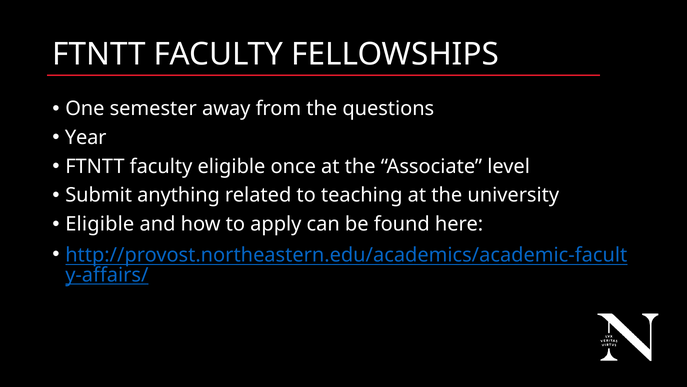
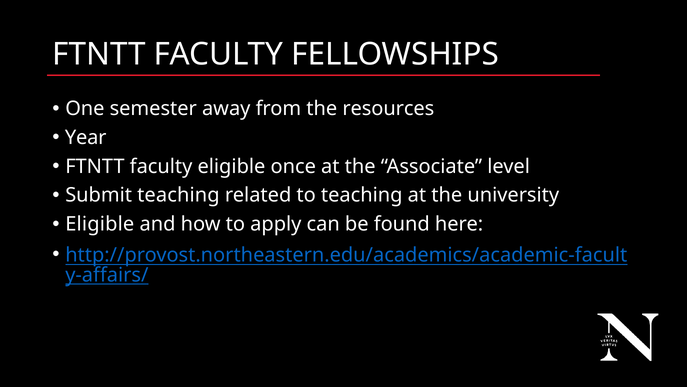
questions: questions -> resources
Submit anything: anything -> teaching
